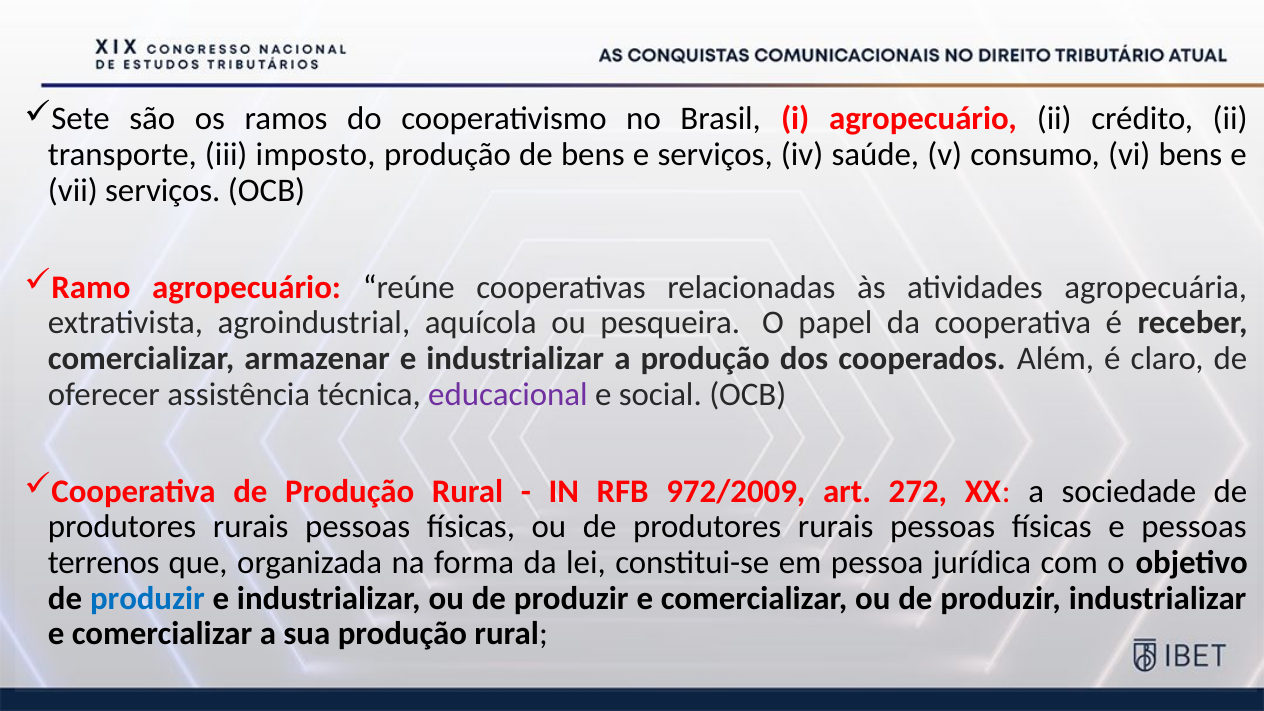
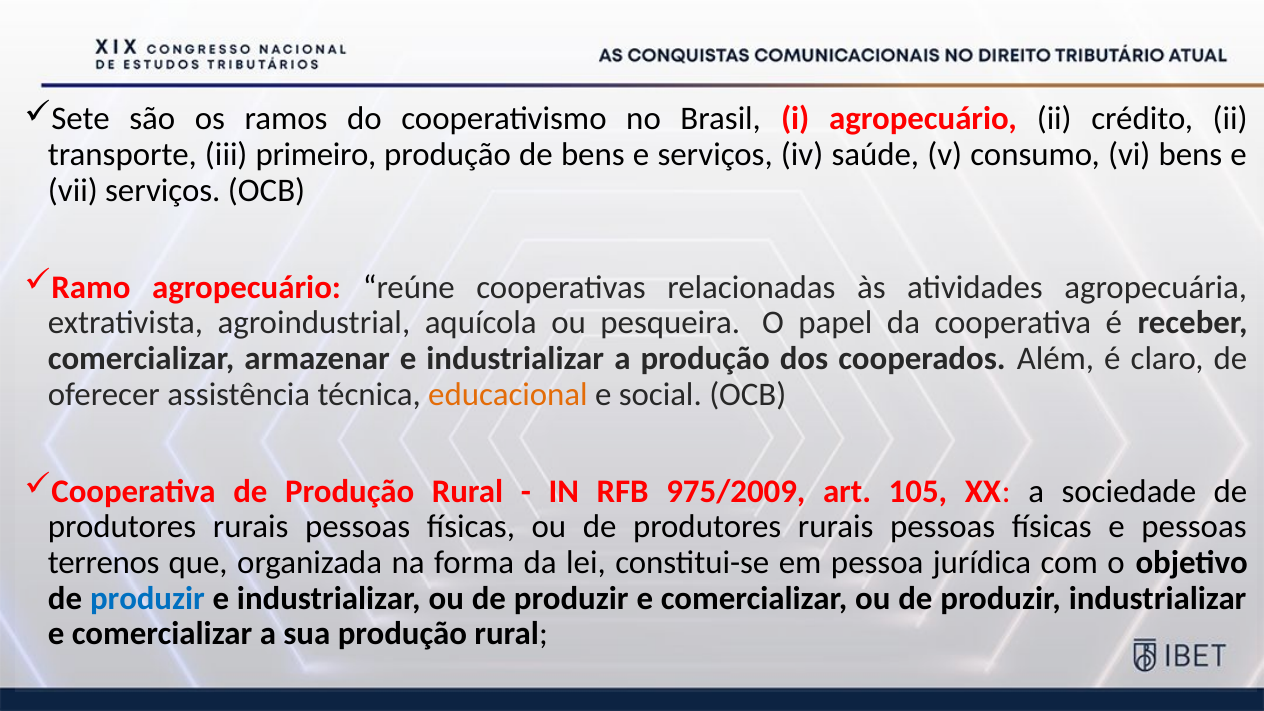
imposto: imposto -> primeiro
educacional colour: purple -> orange
972/2009: 972/2009 -> 975/2009
272: 272 -> 105
